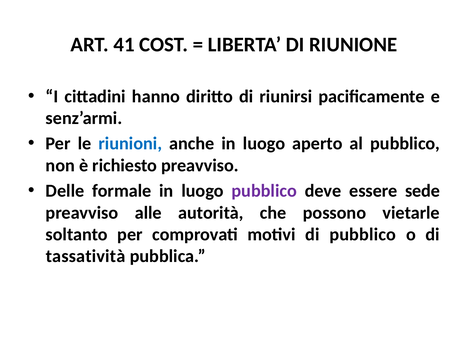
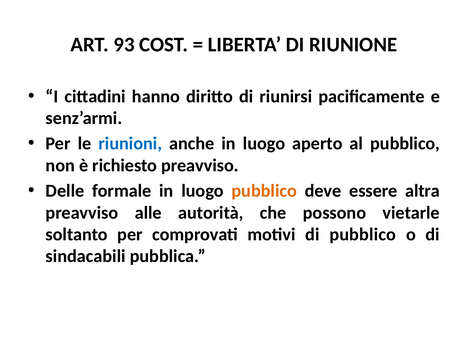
41: 41 -> 93
pubblico at (264, 191) colour: purple -> orange
sede: sede -> altra
tassatività: tassatività -> sindacabili
